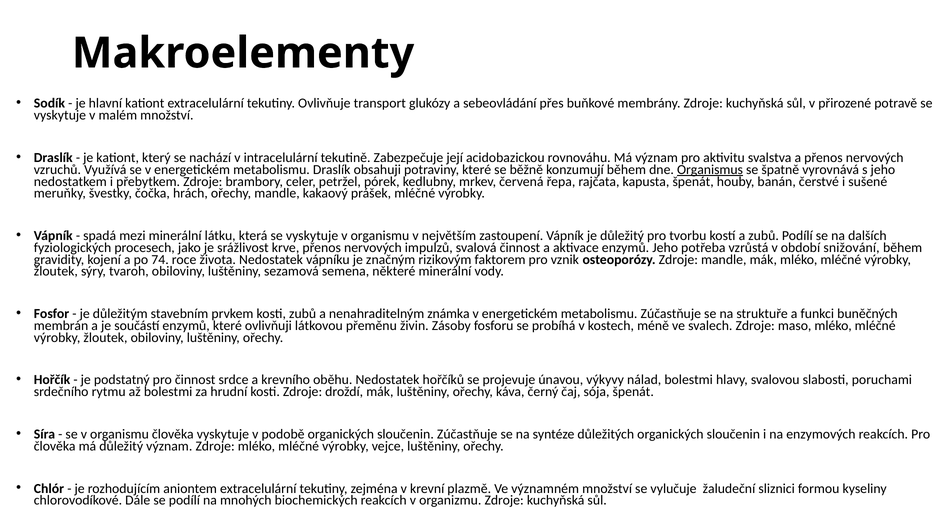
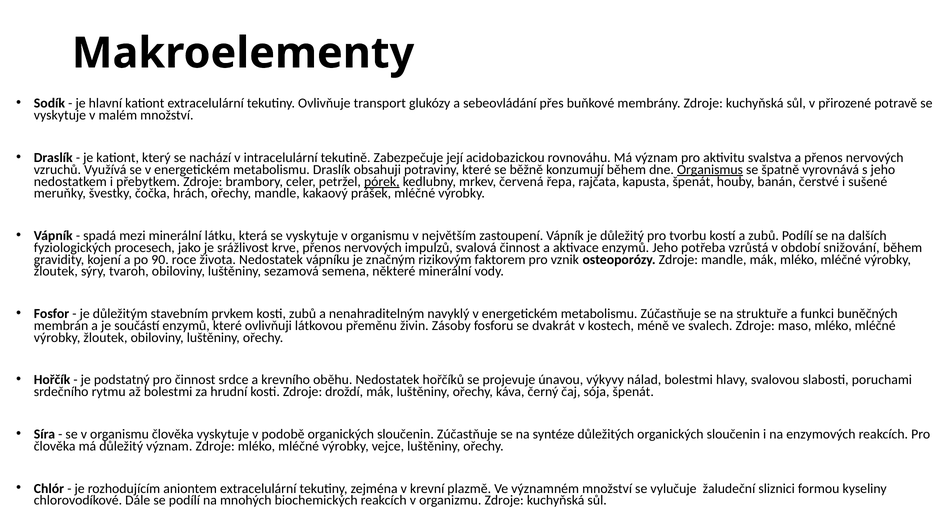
pórek underline: none -> present
74: 74 -> 90
známka: známka -> navyklý
probíhá: probíhá -> dvakrát
